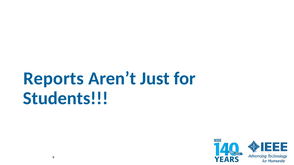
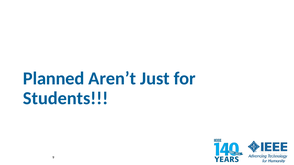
Reports: Reports -> Planned
